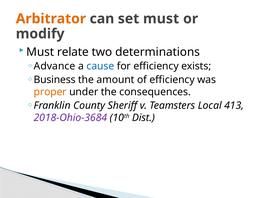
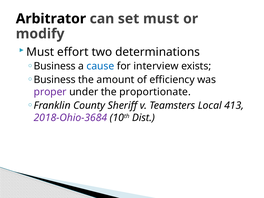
Arbitrator colour: orange -> black
relate: relate -> effort
Advance at (55, 66): Advance -> Business
for efficiency: efficiency -> interview
proper colour: orange -> purple
consequences: consequences -> proportionate
